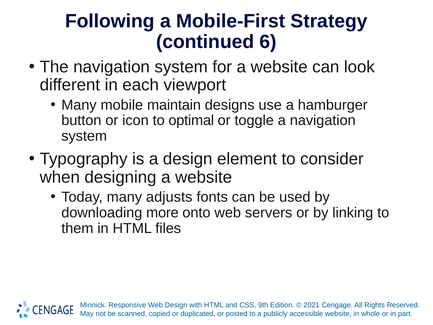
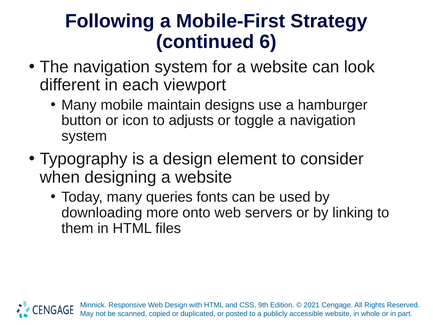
optimal: optimal -> adjusts
adjusts: adjusts -> queries
